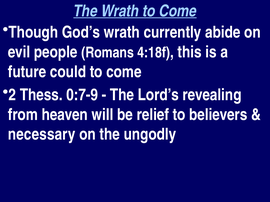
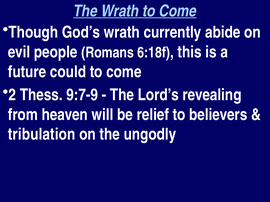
4:18f: 4:18f -> 6:18f
0:7-9: 0:7-9 -> 9:7-9
necessary: necessary -> tribulation
